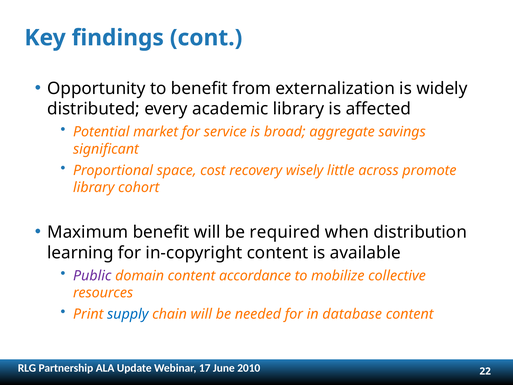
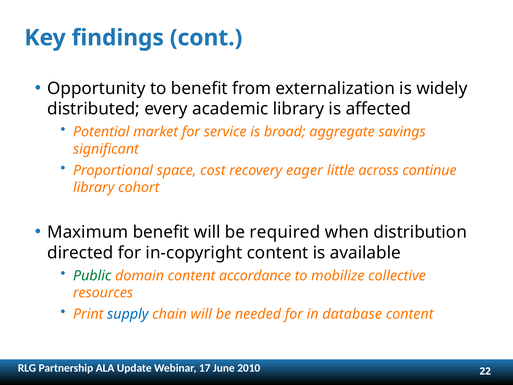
wisely: wisely -> eager
promote: promote -> continue
learning: learning -> directed
Public colour: purple -> green
